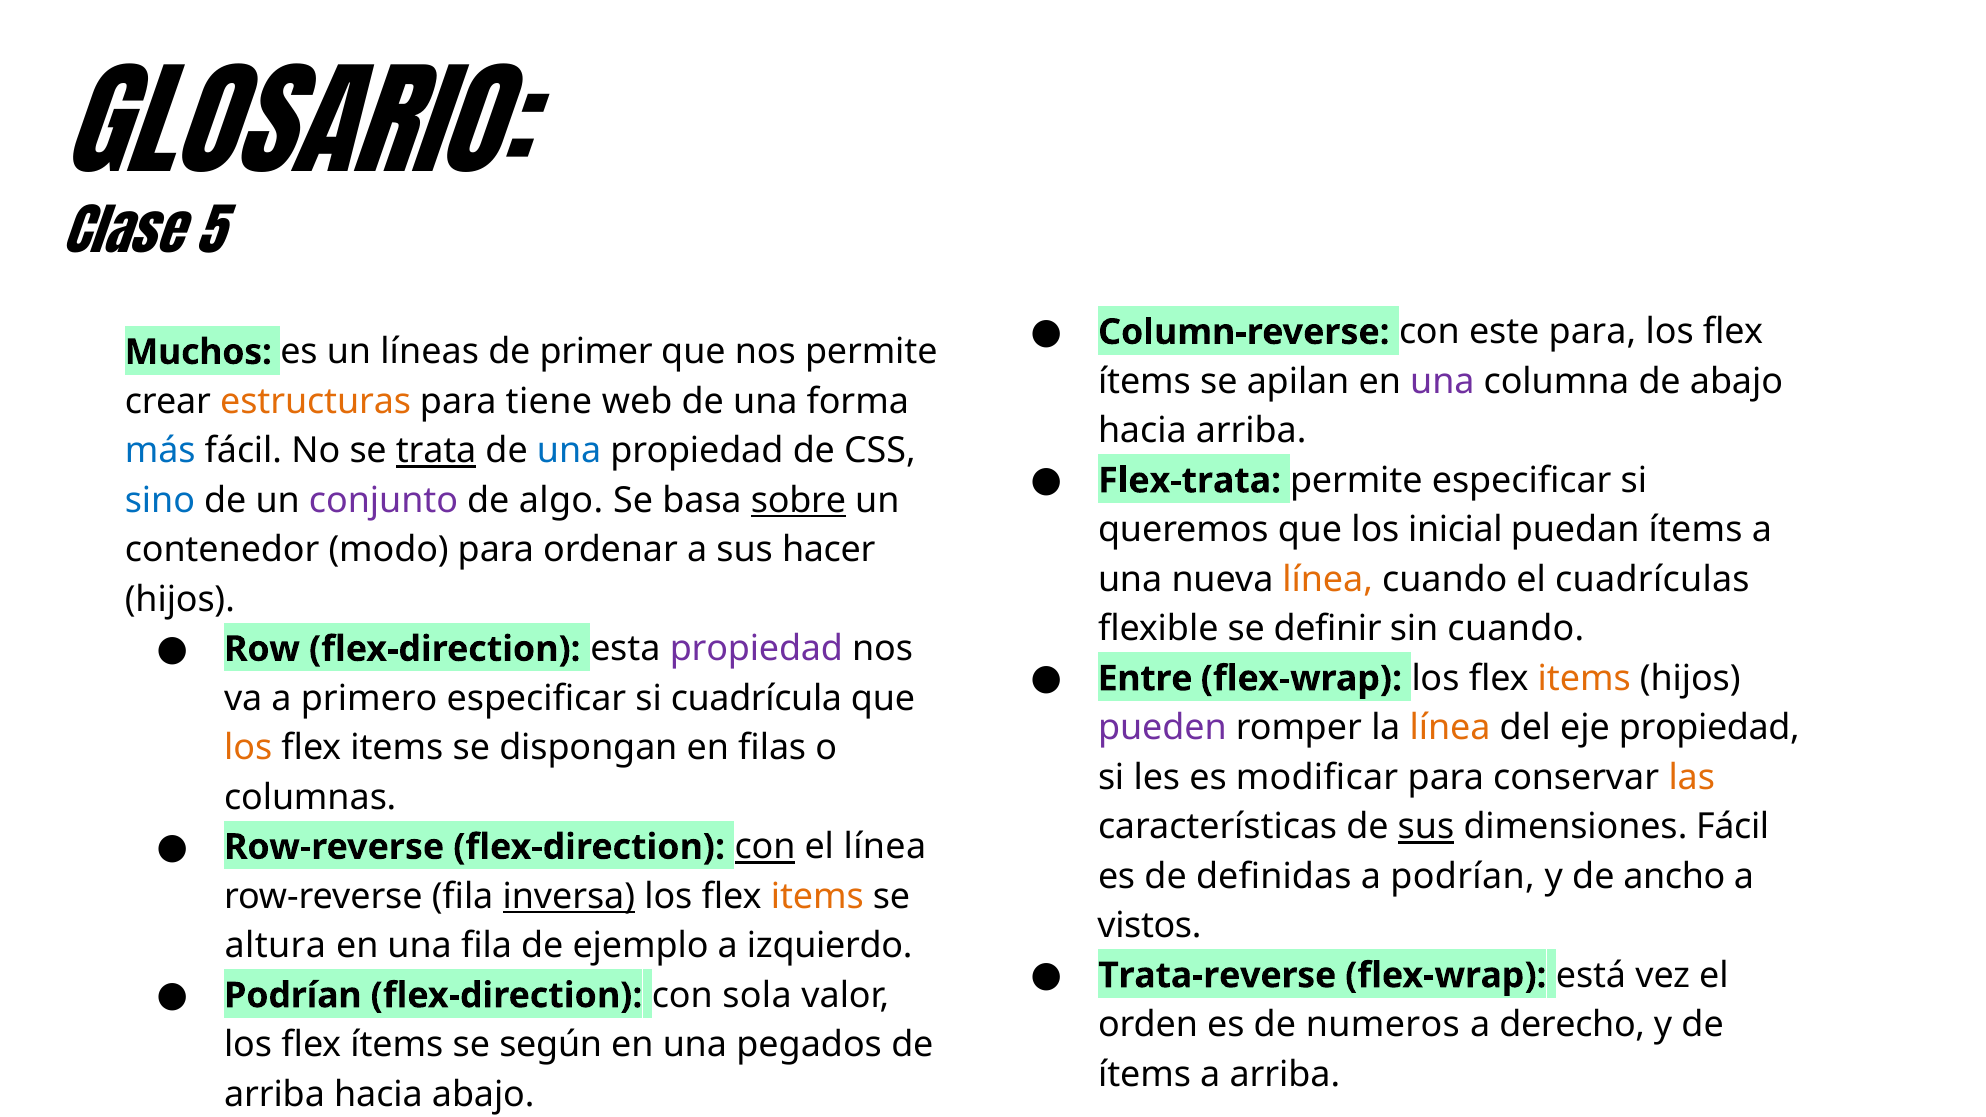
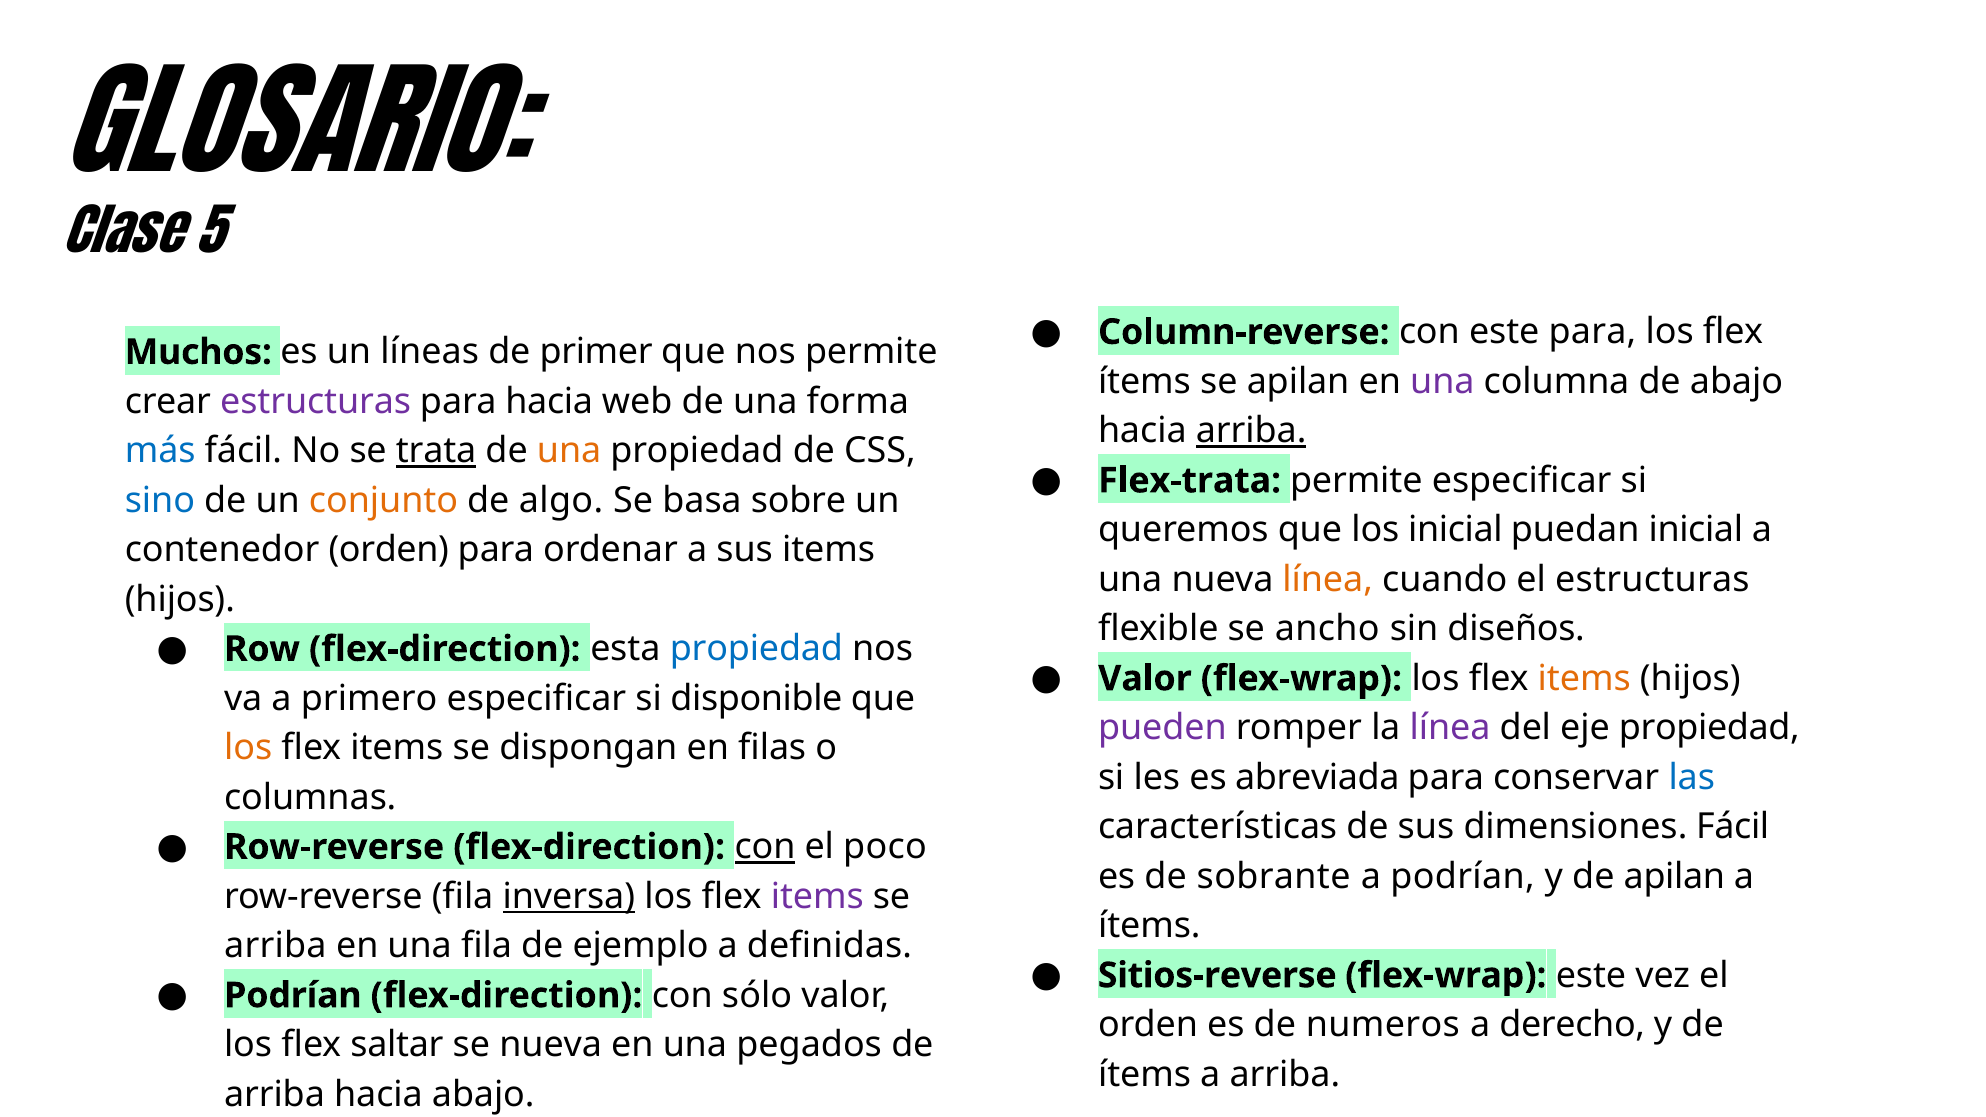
estructuras at (316, 402) colour: orange -> purple
para tiene: tiene -> hacia
arriba at (1251, 431) underline: none -> present
una at (569, 451) colour: blue -> orange
conjunto colour: purple -> orange
sobre underline: present -> none
puedan ítems: ítems -> inicial
contenedor modo: modo -> orden
sus hacer: hacer -> items
el cuadrículas: cuadrículas -> estructuras
definir: definir -> ancho
sin cuando: cuando -> diseños
propiedad at (756, 649) colour: purple -> blue
Entre at (1145, 679): Entre -> Valor
cuadrícula: cuadrícula -> disponible
línea at (1450, 728) colour: orange -> purple
modificar: modificar -> abreviada
las colour: orange -> blue
sus at (1426, 827) underline: present -> none
el línea: línea -> poco
definidas: definidas -> sobrante
de ancho: ancho -> apilan
items at (817, 897) colour: orange -> purple
vistos at (1149, 926): vistos -> ítems
altura at (275, 946): altura -> arriba
izquierdo: izquierdo -> definidas
Trata-reverse: Trata-reverse -> Sitios-reverse
flex-wrap está: está -> este
sola: sola -> sólo
ítems at (397, 1045): ítems -> saltar
se según: según -> nueva
